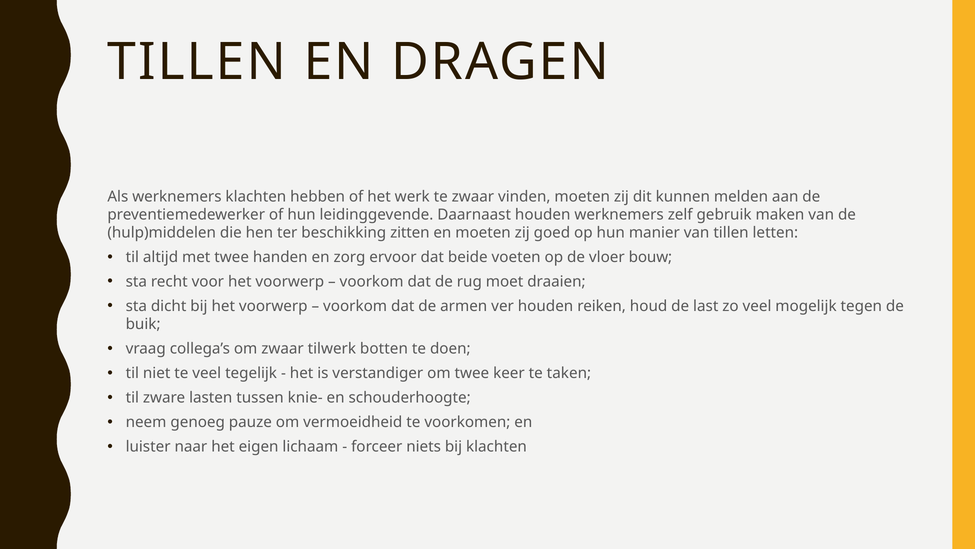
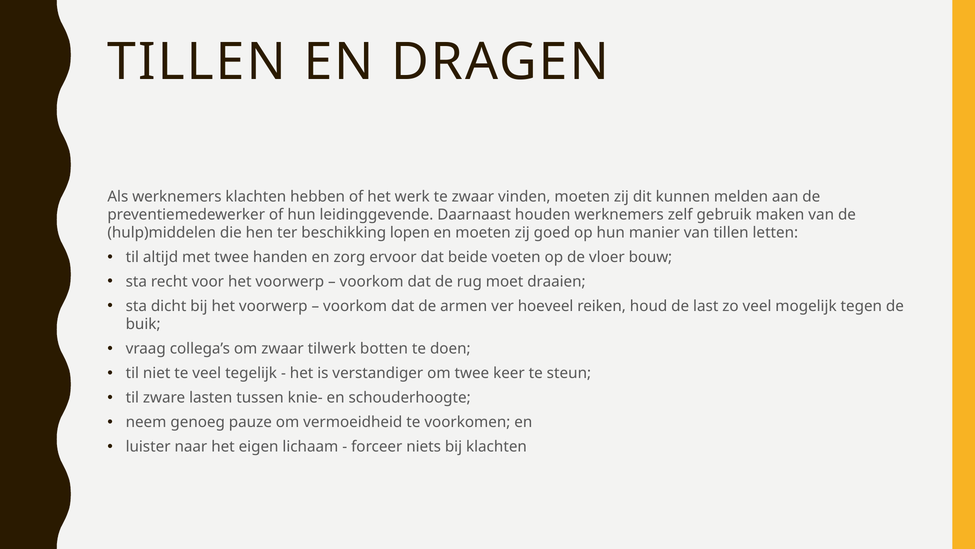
zitten: zitten -> lopen
ver houden: houden -> hoeveel
taken: taken -> steun
